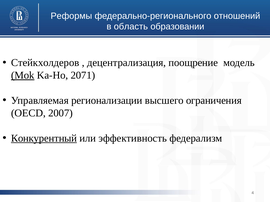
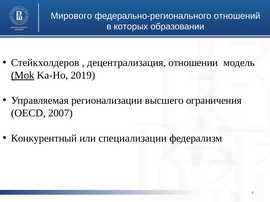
Реформы: Реформы -> Мирового
область: область -> которых
поощрение: поощрение -> отношении
2071: 2071 -> 2019
Конкурентный underline: present -> none
эффективность: эффективность -> специализации
